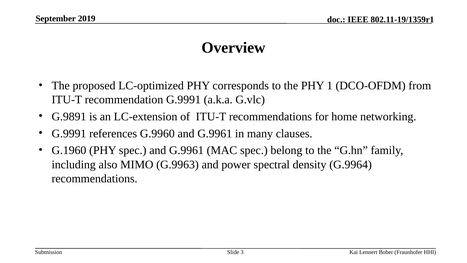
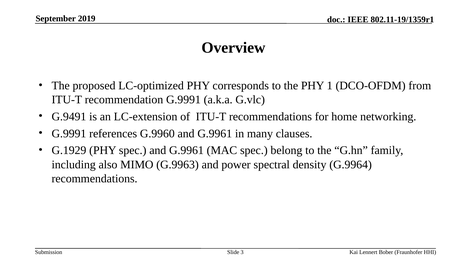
G.9891: G.9891 -> G.9491
G.1960: G.1960 -> G.1929
